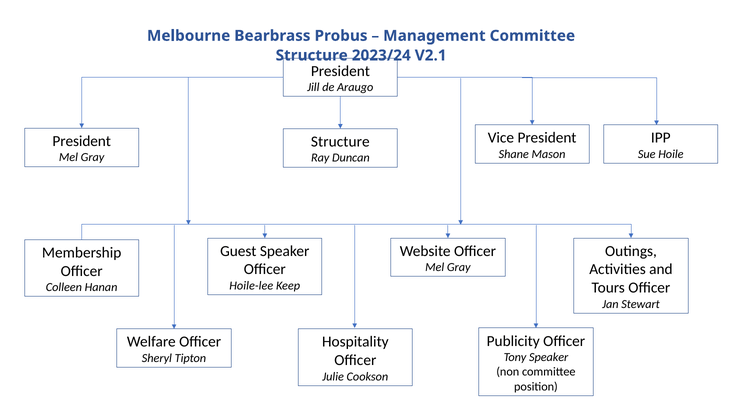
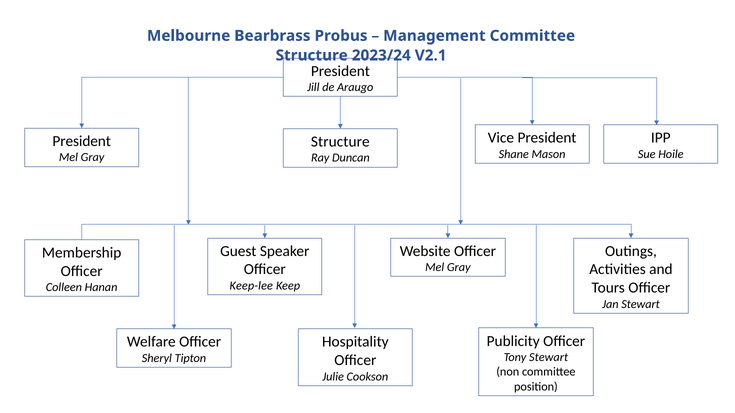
Hoile-lee: Hoile-lee -> Keep-lee
Tony Speaker: Speaker -> Stewart
